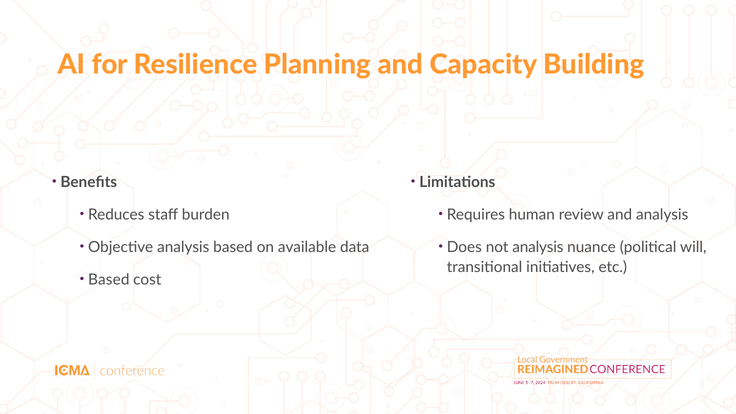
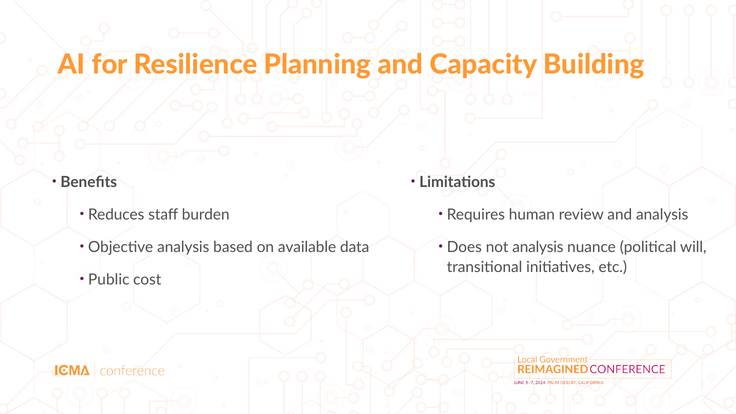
Based at (109, 280): Based -> Public
